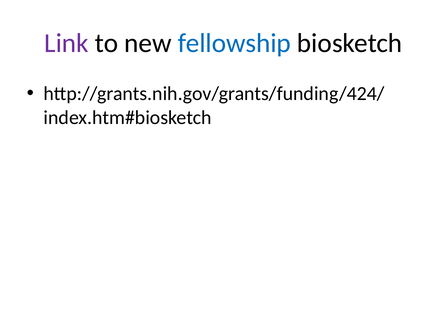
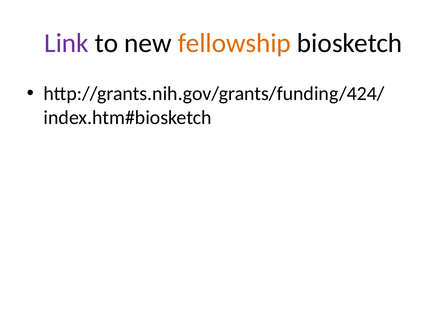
fellowship colour: blue -> orange
